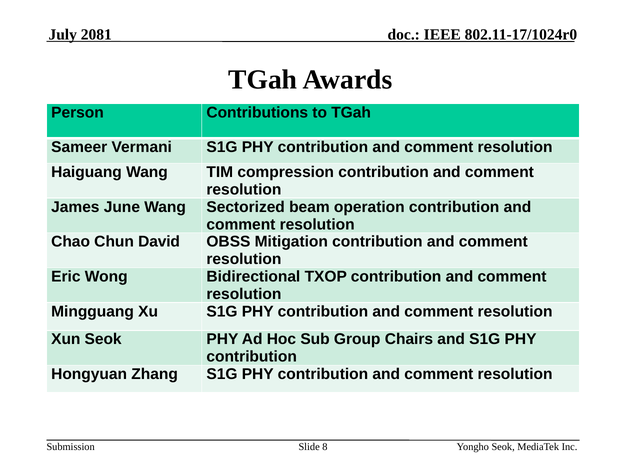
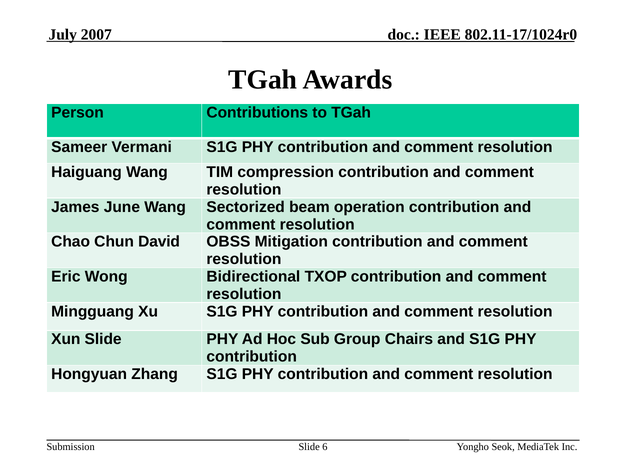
2081: 2081 -> 2007
Xun Seok: Seok -> Slide
8: 8 -> 6
